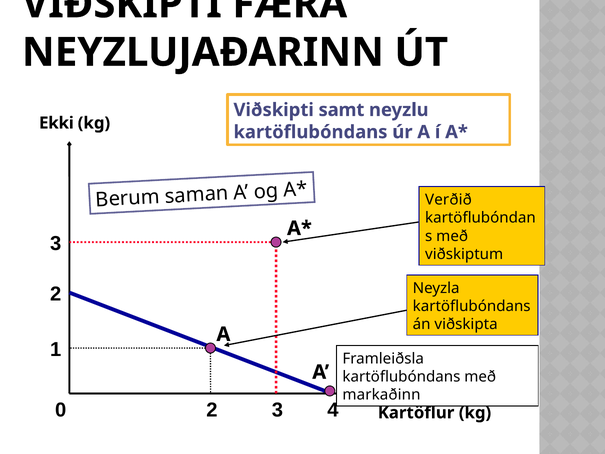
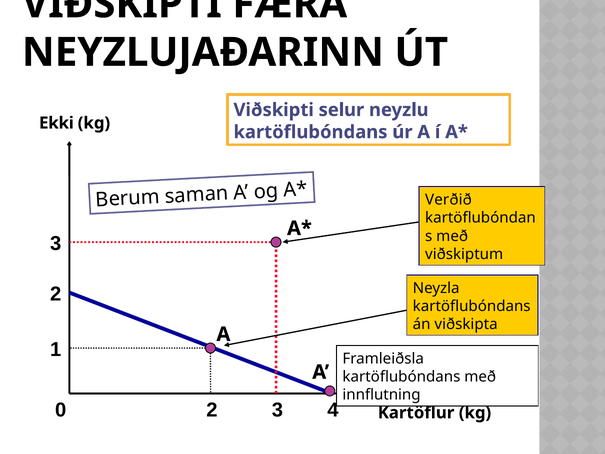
samt: samt -> selur
markaðinn: markaðinn -> innflutning
